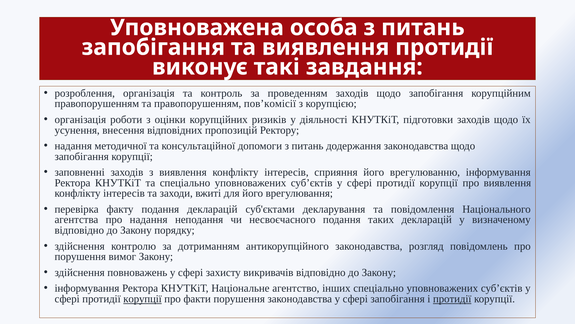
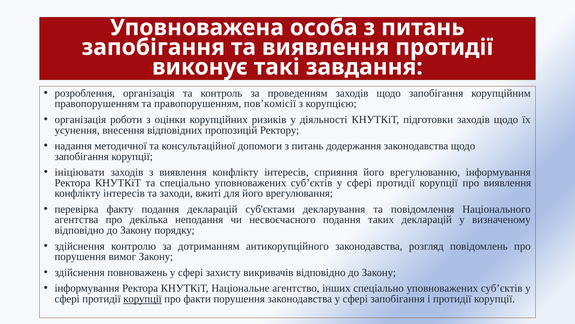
заповненні: заповненні -> ініціювати
про надання: надання -> декілька
протидії at (452, 298) underline: present -> none
